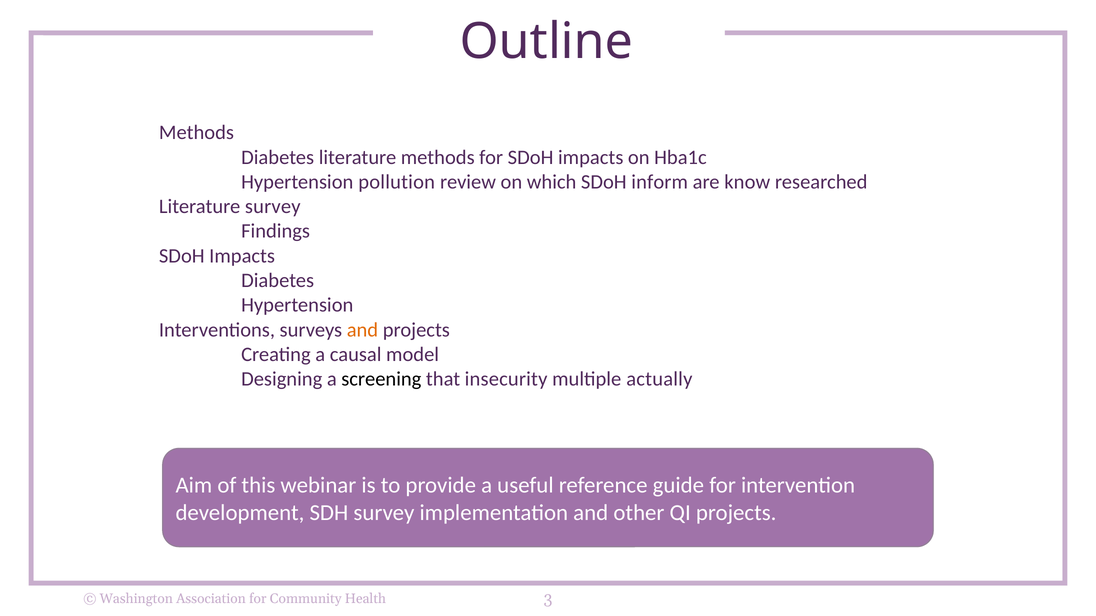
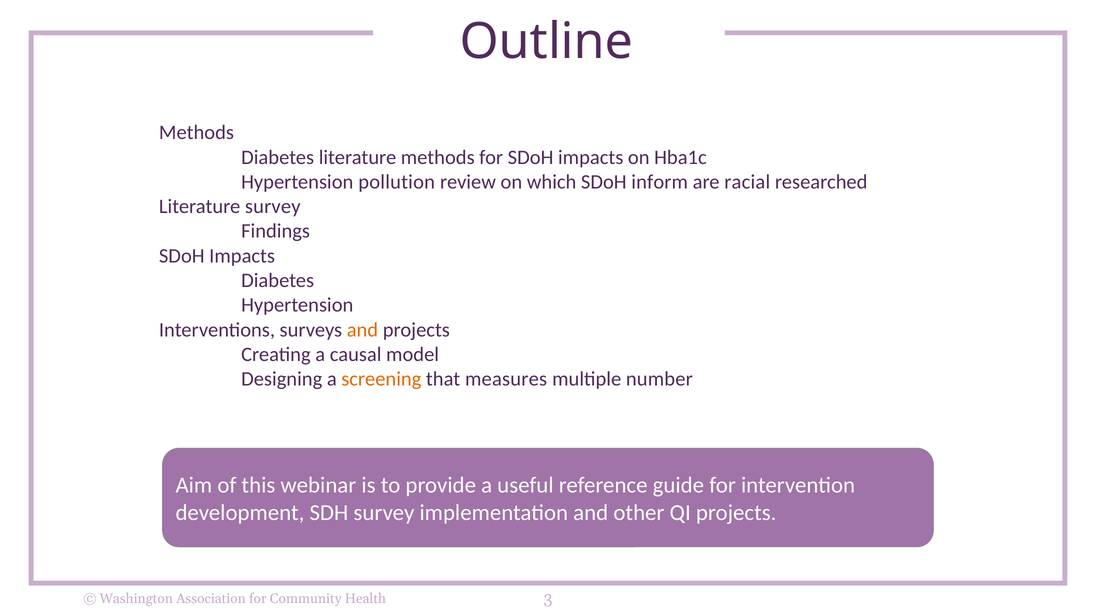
know: know -> racial
screening colour: black -> orange
insecurity: insecurity -> measures
actually: actually -> number
